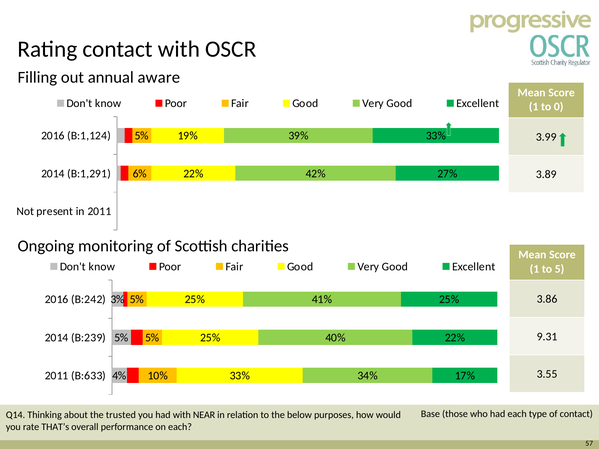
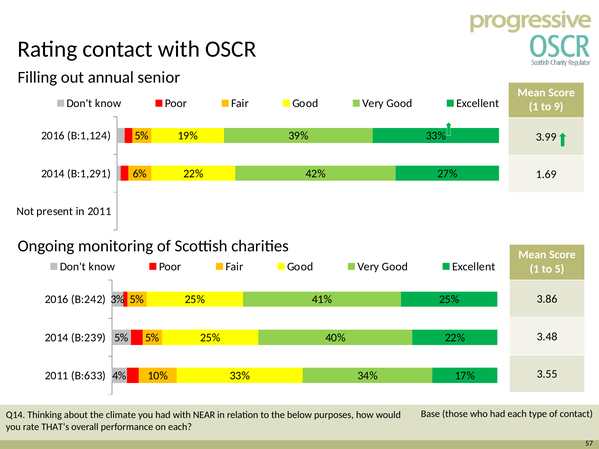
aware: aware -> senior
0: 0 -> 9
3.89: 3.89 -> 1.69
9.31: 9.31 -> 3.48
trusted: trusted -> climate
